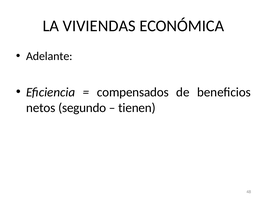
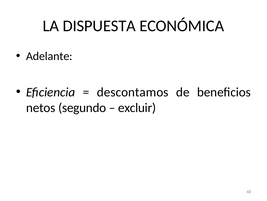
VIVIENDAS: VIVIENDAS -> DISPUESTA
compensados: compensados -> descontamos
tienen: tienen -> excluir
